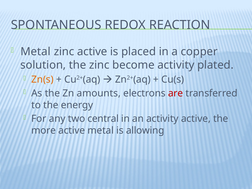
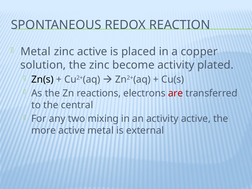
Zn(s colour: orange -> black
amounts: amounts -> reactions
energy: energy -> central
central: central -> mixing
allowing: allowing -> external
